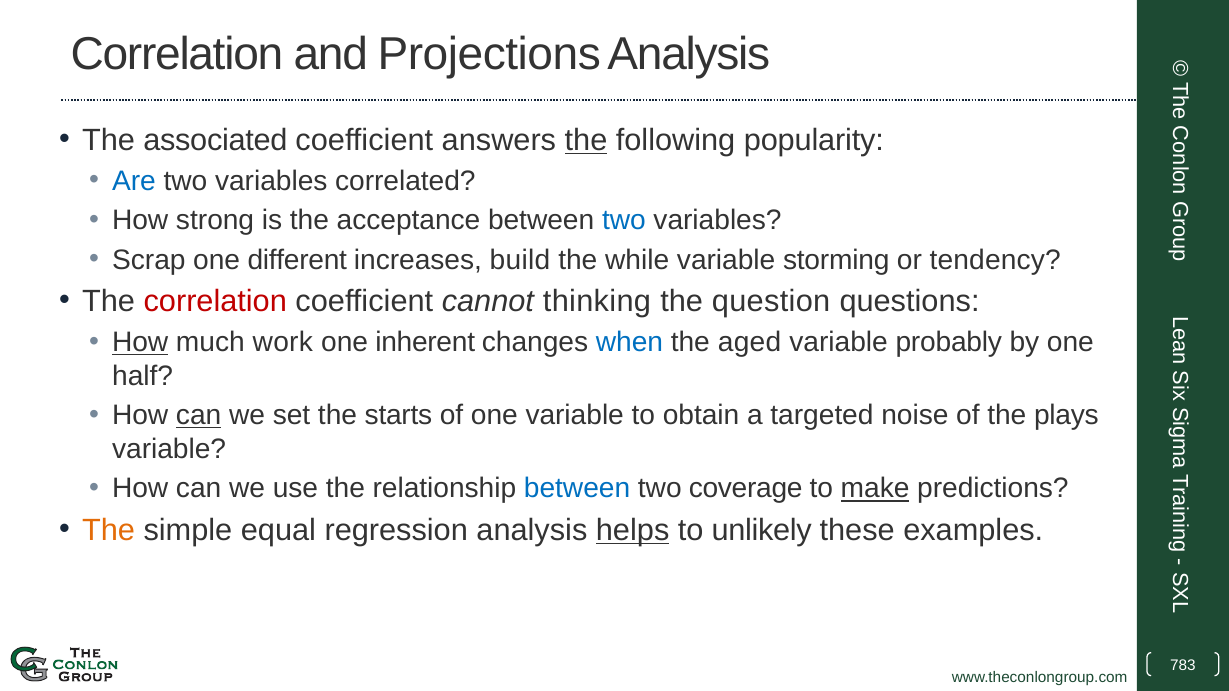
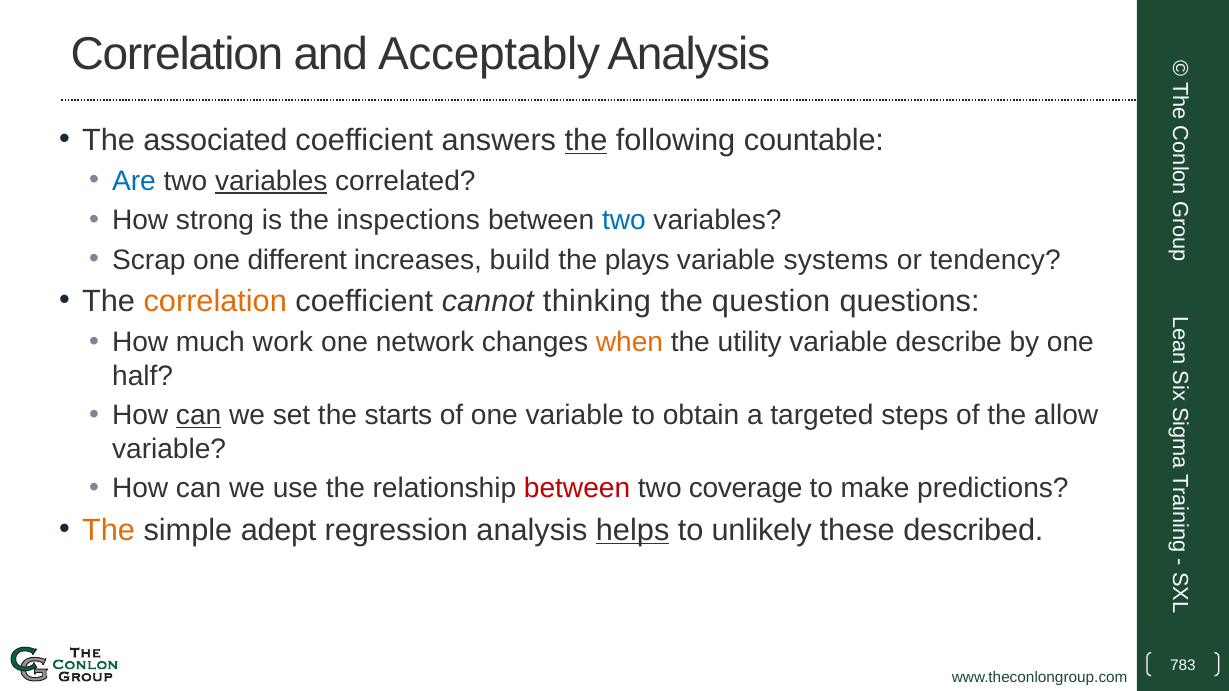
Projections: Projections -> Acceptably
popularity: popularity -> countable
variables at (271, 181) underline: none -> present
acceptance: acceptance -> inspections
while: while -> plays
storming: storming -> systems
correlation at (215, 302) colour: red -> orange
How at (140, 342) underline: present -> none
inherent: inherent -> network
when colour: blue -> orange
aged: aged -> utility
probably: probably -> describe
noise: noise -> steps
plays: plays -> allow
between at (577, 489) colour: blue -> red
make underline: present -> none
equal: equal -> adept
examples: examples -> described
